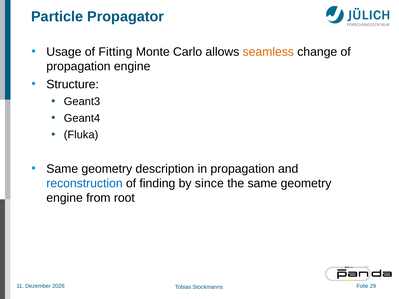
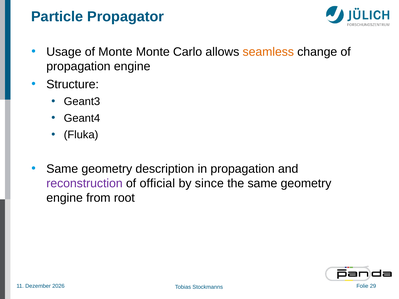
of Fitting: Fitting -> Monte
reconstruction colour: blue -> purple
finding: finding -> official
